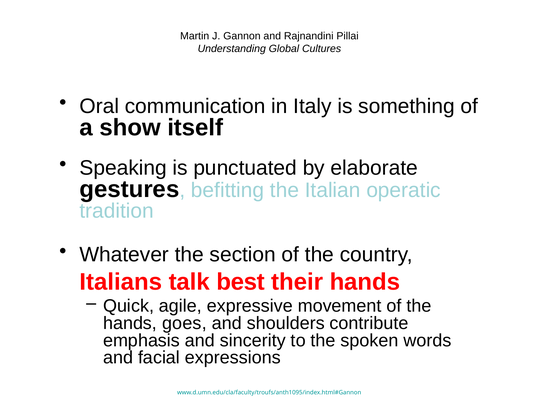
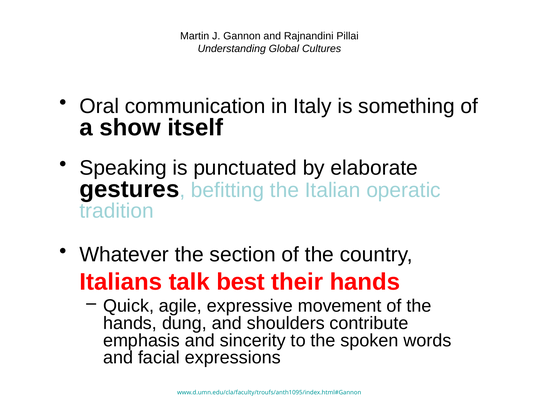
goes: goes -> dung
